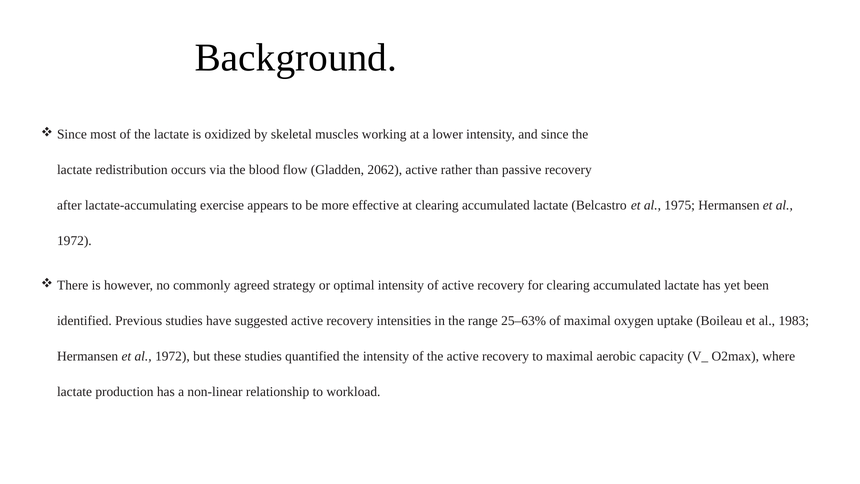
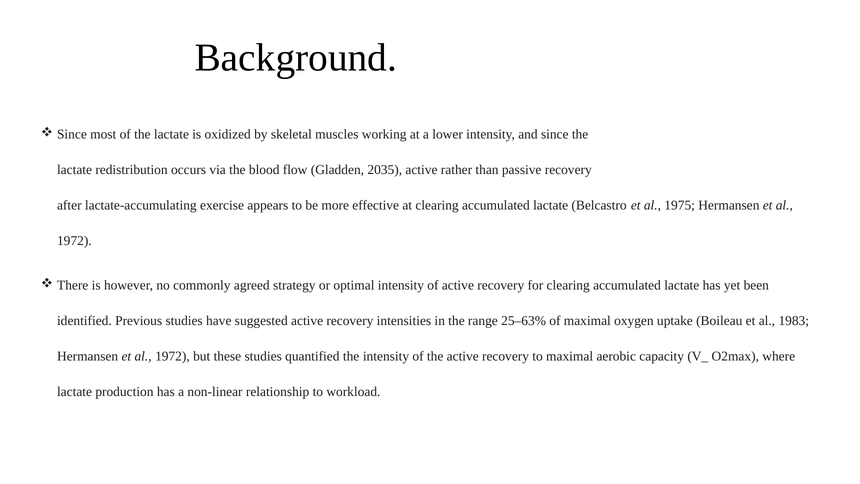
2062: 2062 -> 2035
